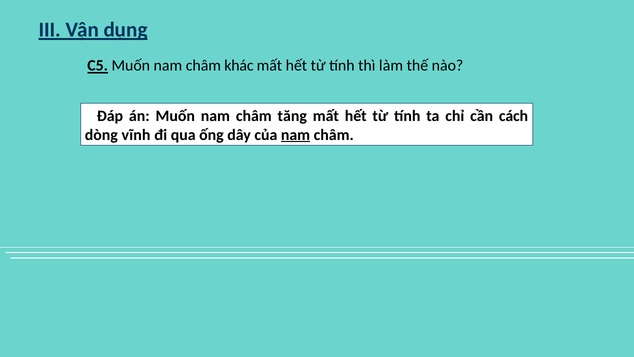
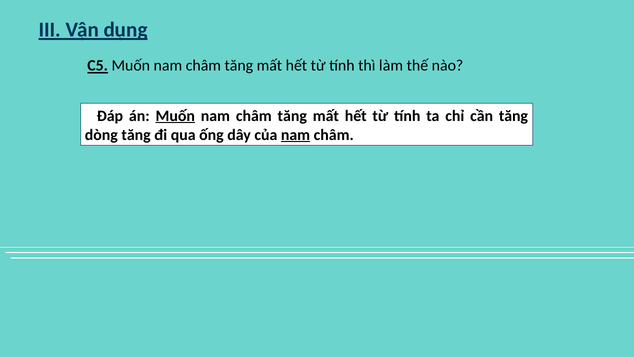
khác at (239, 66): khác -> tăng
Muốn at (175, 116) underline: none -> present
cần cách: cách -> tăng
dòng vĩnh: vĩnh -> tăng
